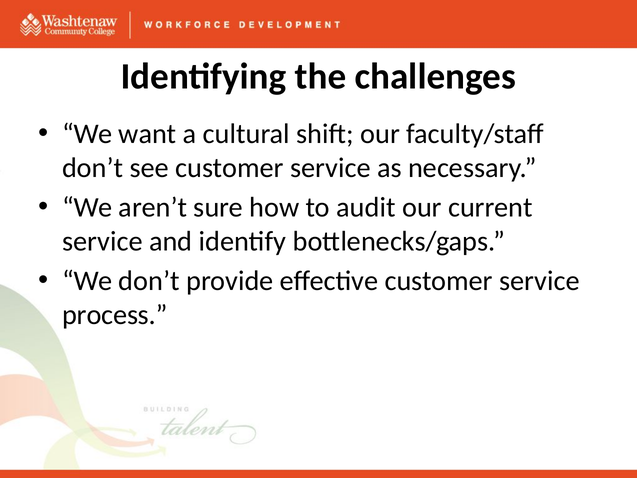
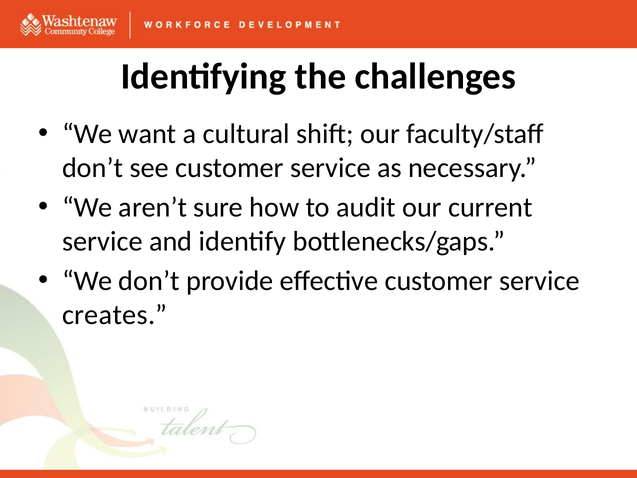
process: process -> creates
